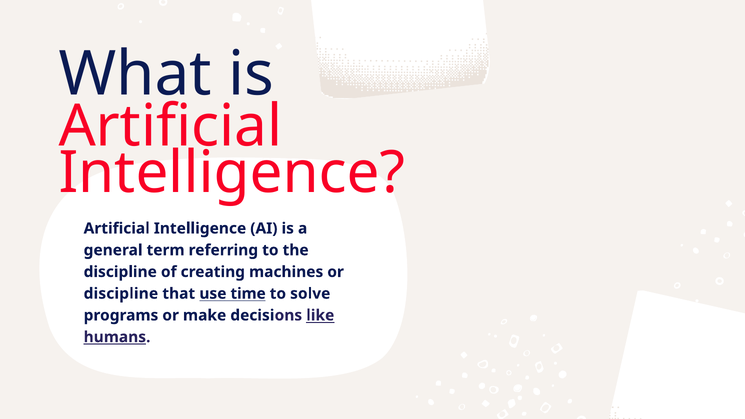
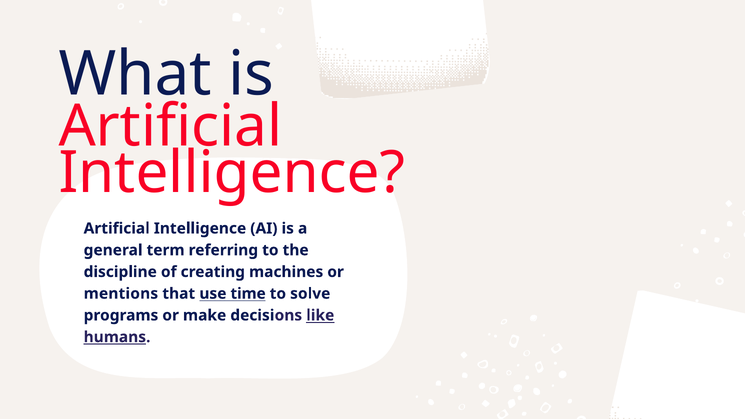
discipline at (121, 294): discipline -> mentions
